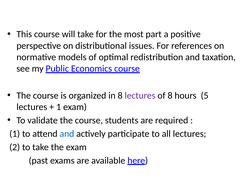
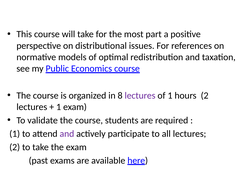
of 8: 8 -> 1
hours 5: 5 -> 2
and at (67, 134) colour: blue -> purple
